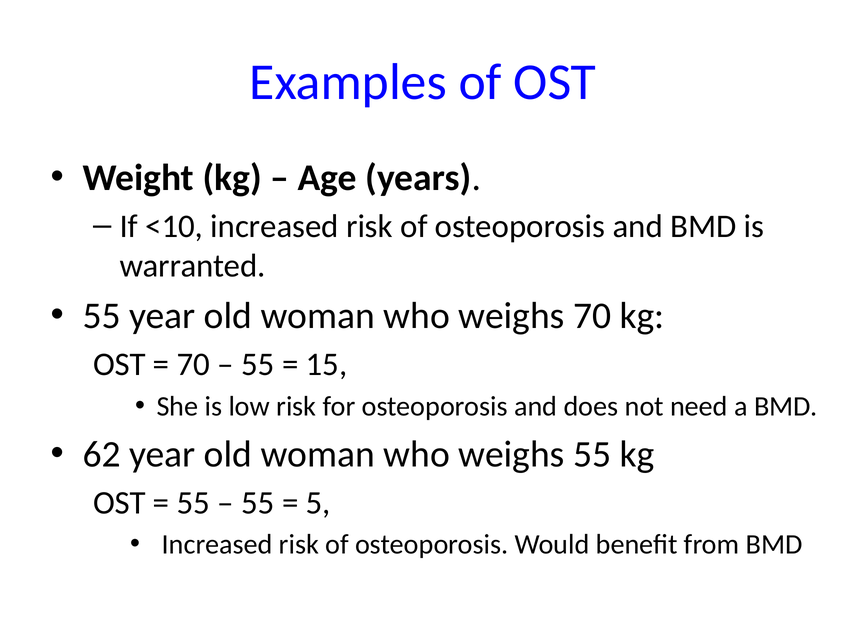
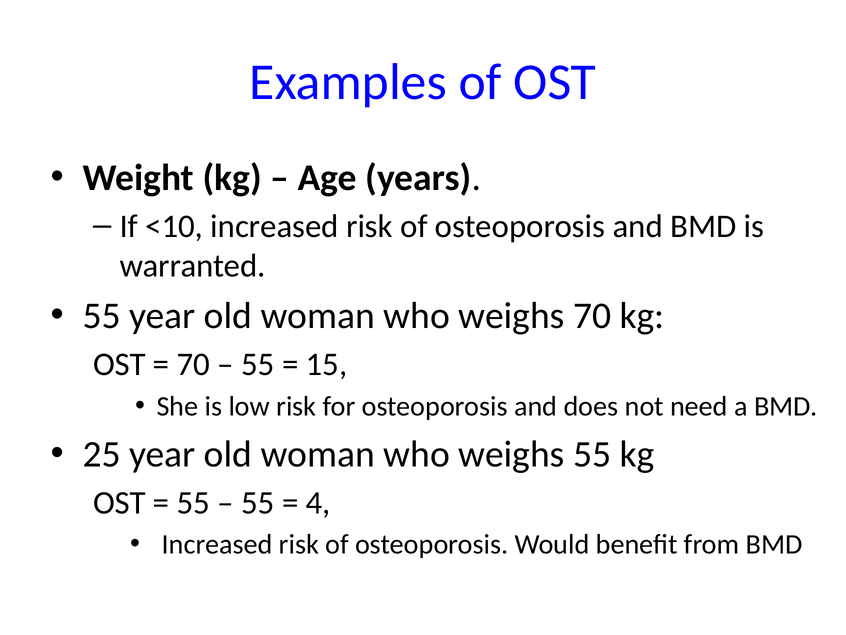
62: 62 -> 25
5: 5 -> 4
